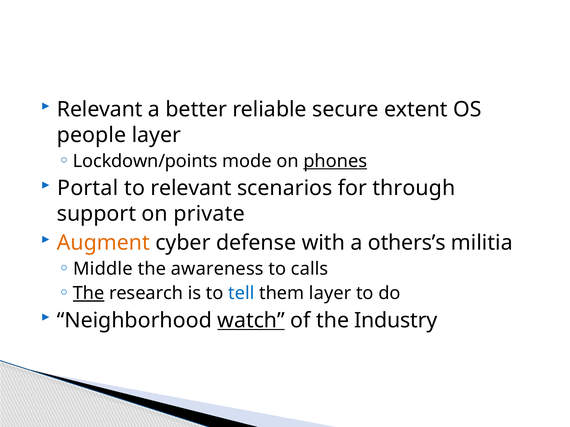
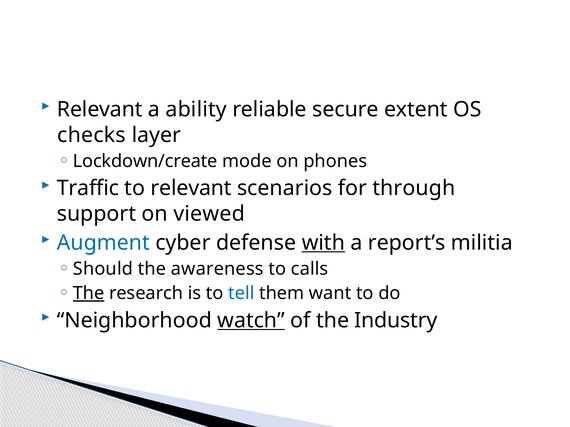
better: better -> ability
people: people -> checks
Lockdown/points: Lockdown/points -> Lockdown/create
phones underline: present -> none
Portal: Portal -> Traffic
private: private -> viewed
Augment colour: orange -> blue
with underline: none -> present
others’s: others’s -> report’s
Middle: Middle -> Should
them layer: layer -> want
